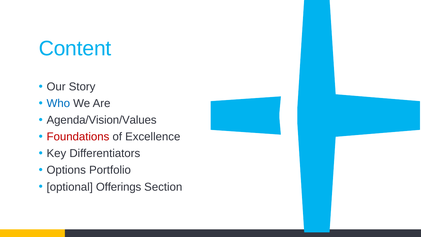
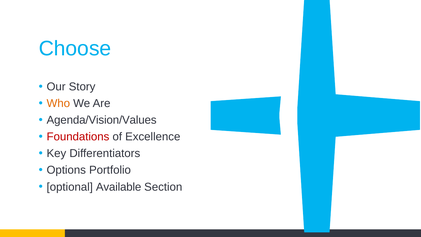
Content: Content -> Choose
Who colour: blue -> orange
Offerings: Offerings -> Available
